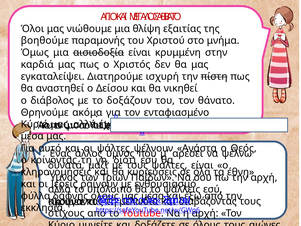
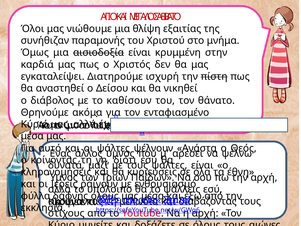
βοηθούμε: βοηθούμε -> συνήθιζαν
δοξάζουν: δοξάζουν -> καθίσουν
